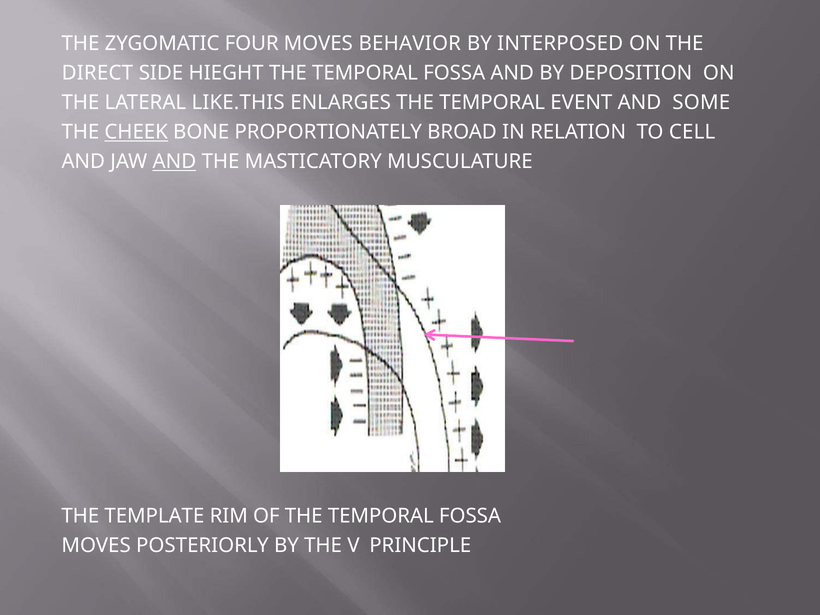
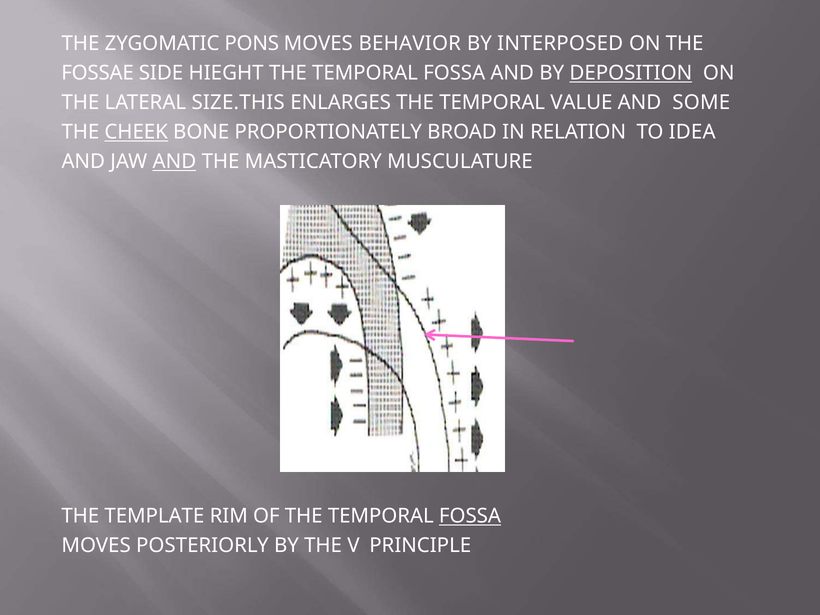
FOUR: FOUR -> PONS
DIRECT: DIRECT -> FOSSAE
DEPOSITION underline: none -> present
LIKE.THIS: LIKE.THIS -> SIZE.THIS
EVENT: EVENT -> VALUE
CELL: CELL -> IDEA
FOSSA at (470, 516) underline: none -> present
